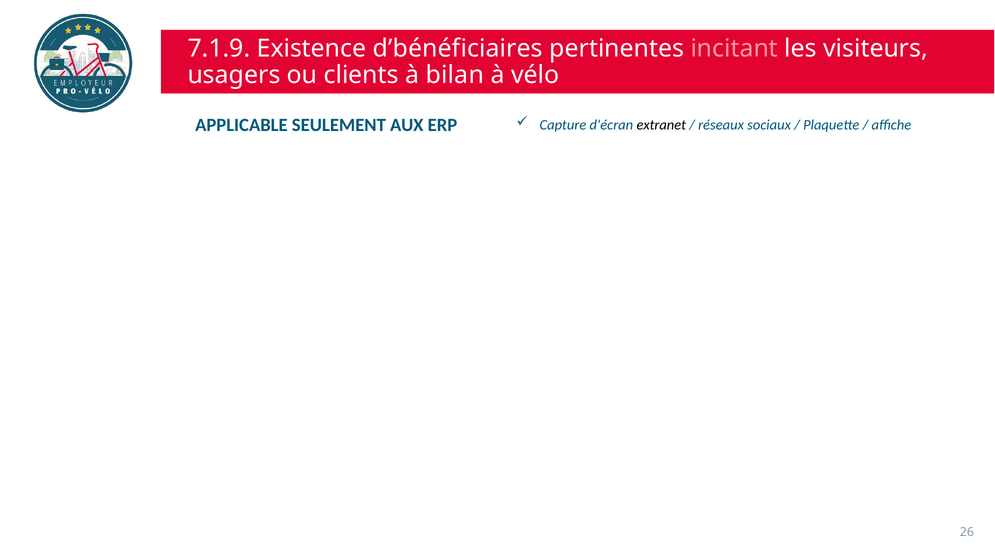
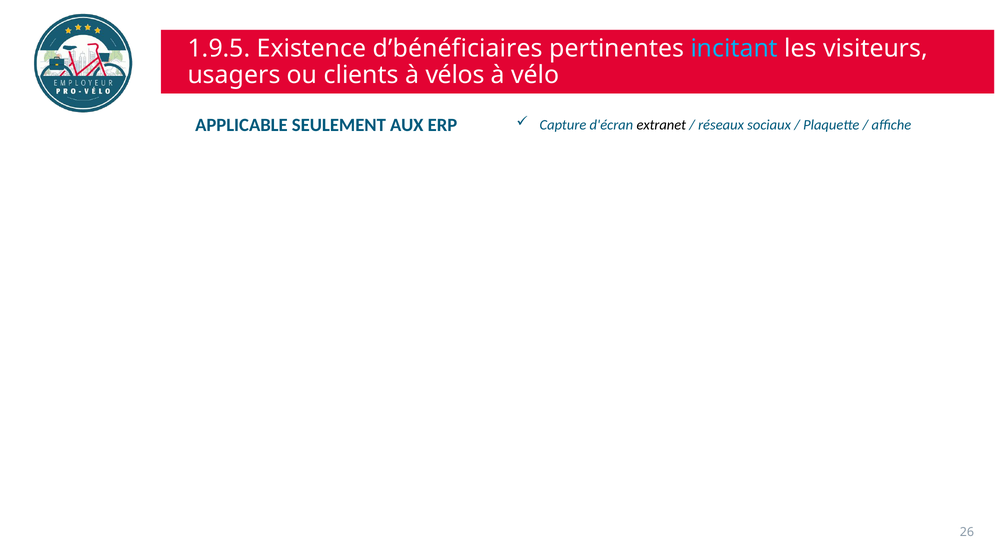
7.1.9: 7.1.9 -> 1.9.5
incitant colour: pink -> light blue
bilan: bilan -> vélos
